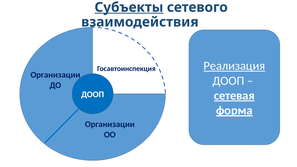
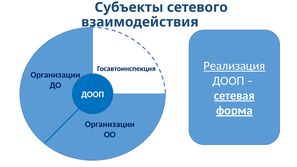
Субъекты underline: present -> none
